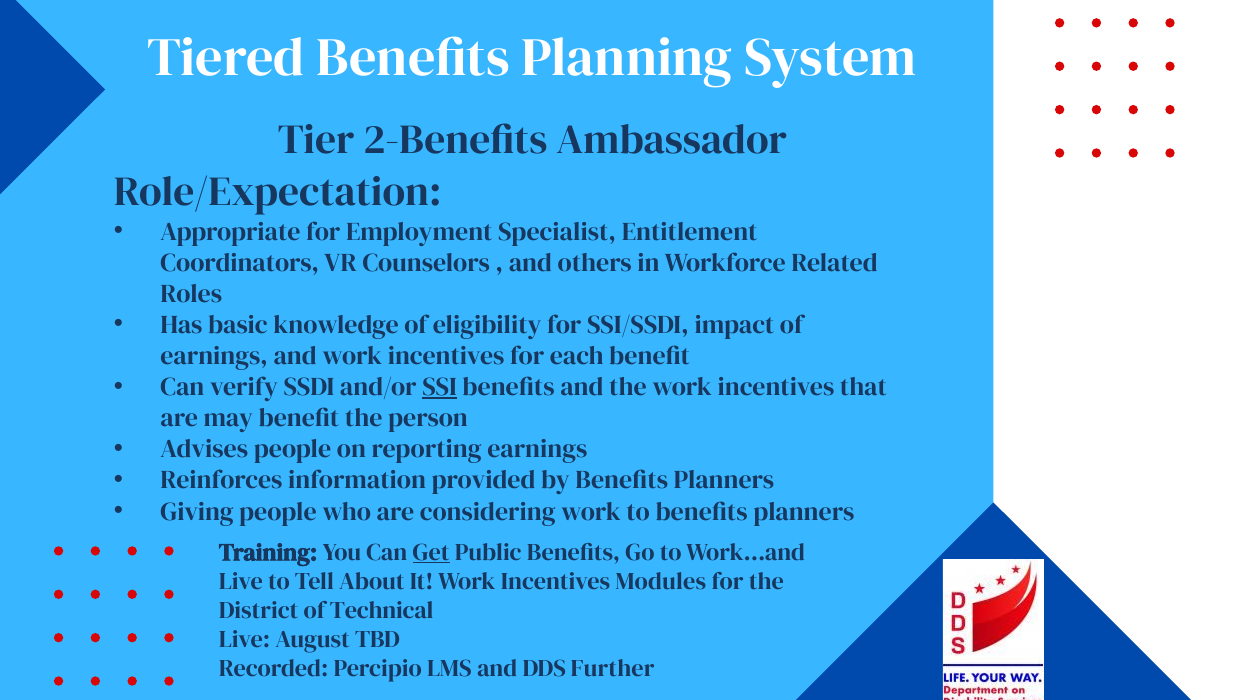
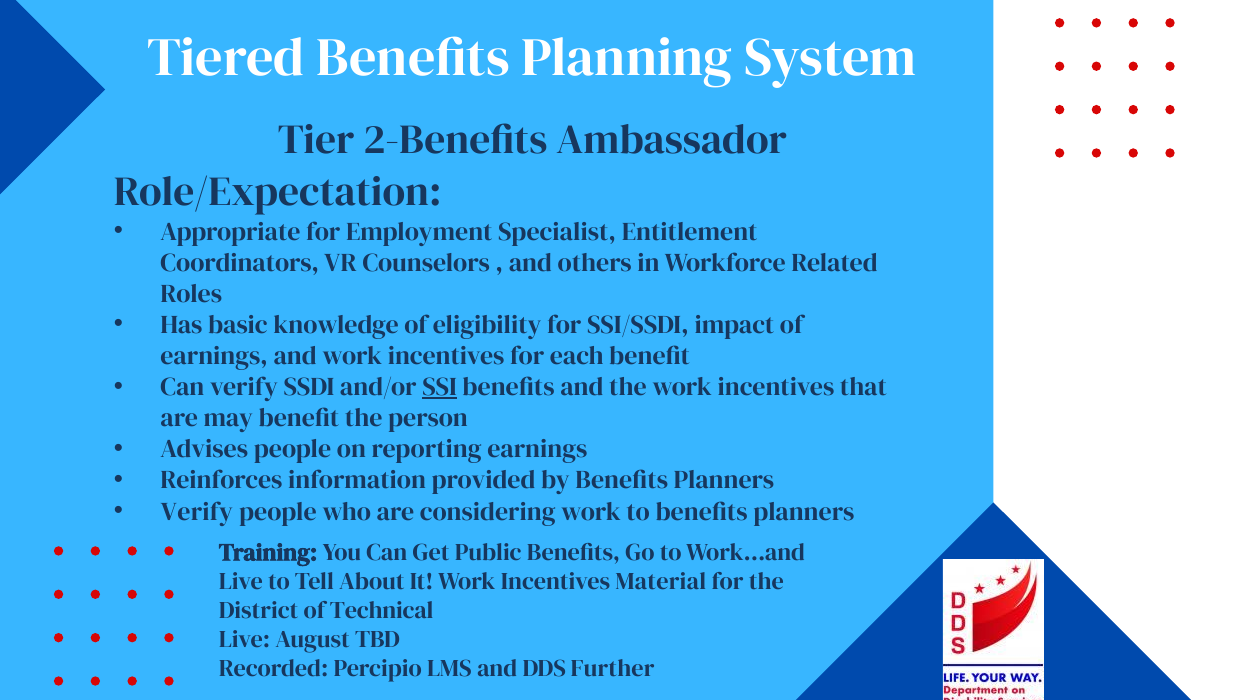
Giving at (197, 512): Giving -> Verify
Get underline: present -> none
Modules: Modules -> Material
